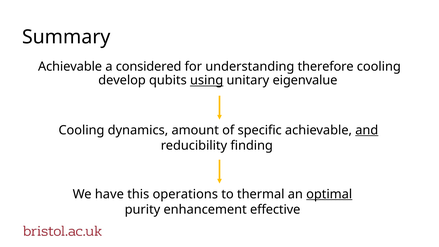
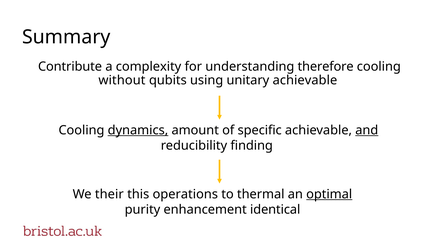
Achievable at (70, 67): Achievable -> Contribute
considered: considered -> complexity
develop: develop -> without
using underline: present -> none
unitary eigenvalue: eigenvalue -> achievable
dynamics underline: none -> present
have: have -> their
effective: effective -> identical
